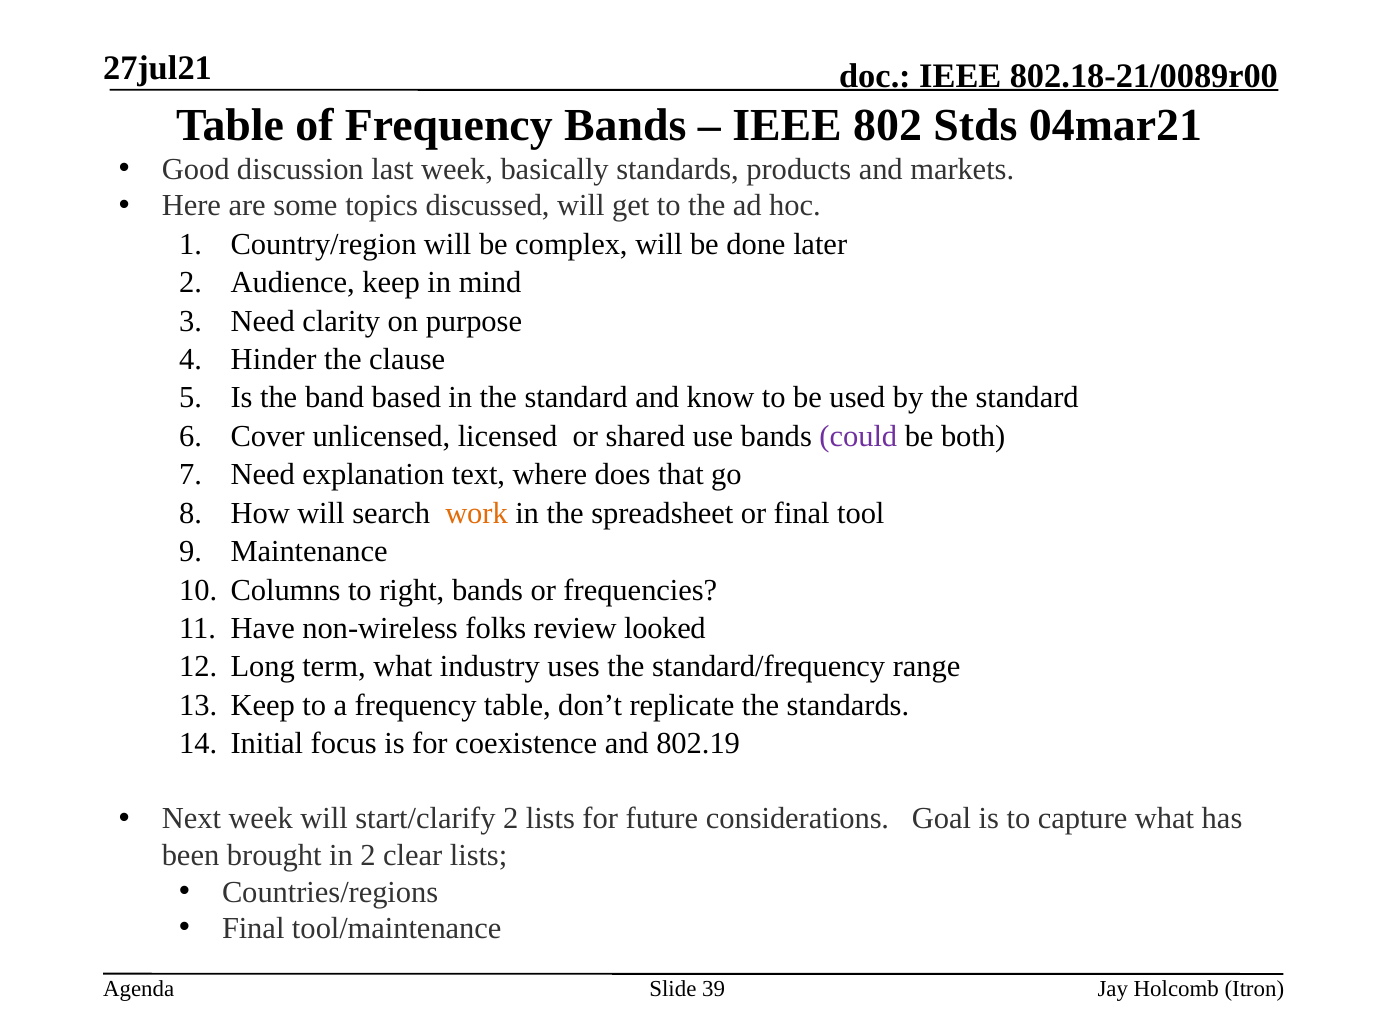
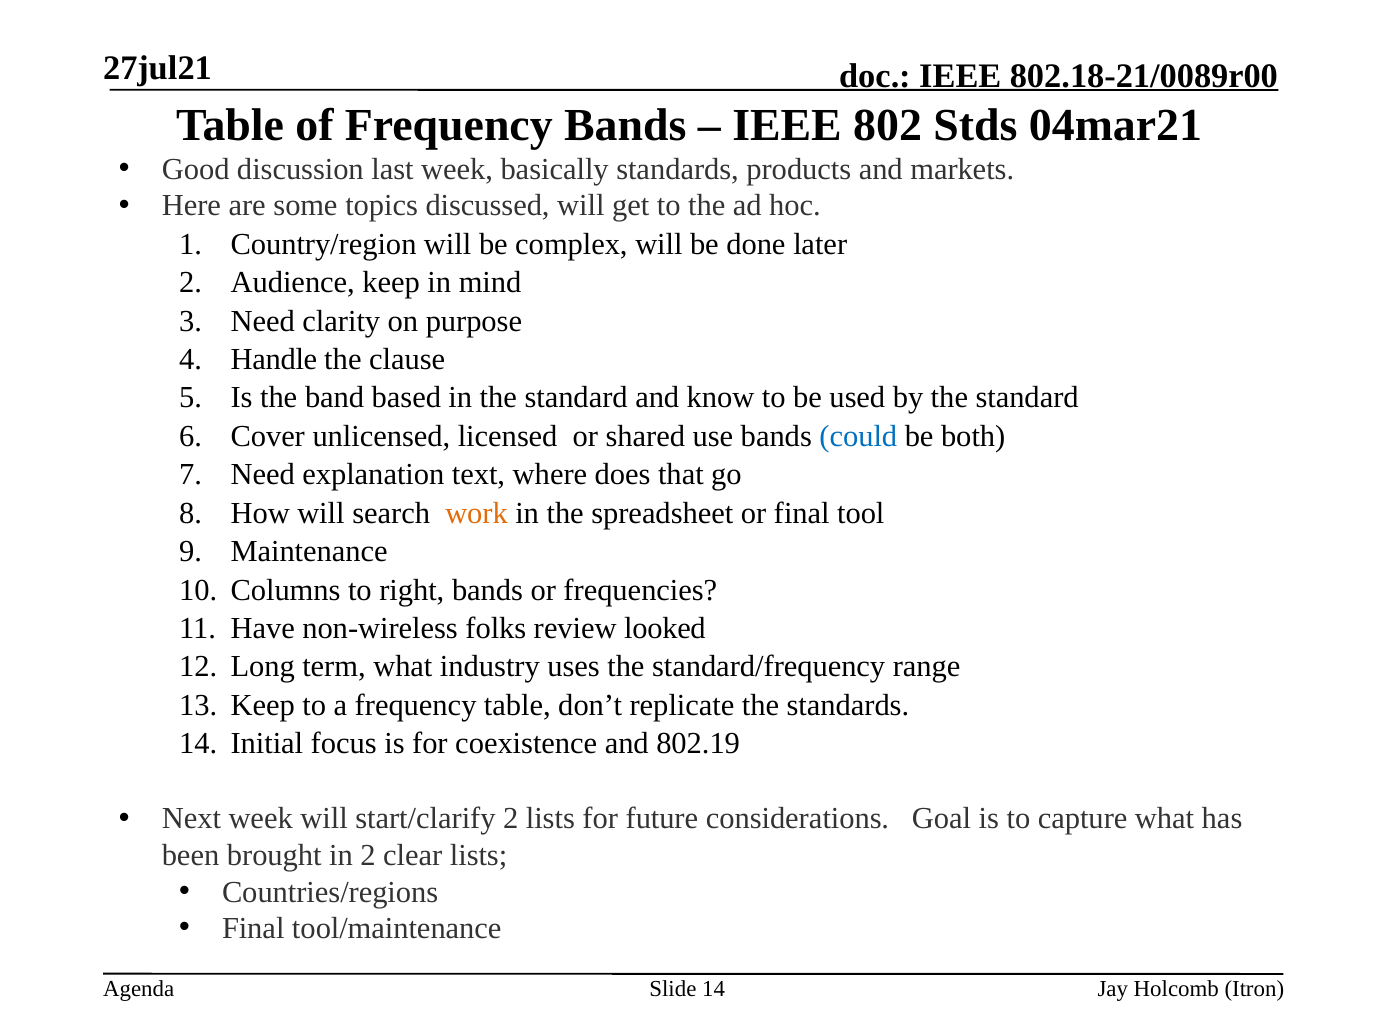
Hinder: Hinder -> Handle
could colour: purple -> blue
Slide 39: 39 -> 14
